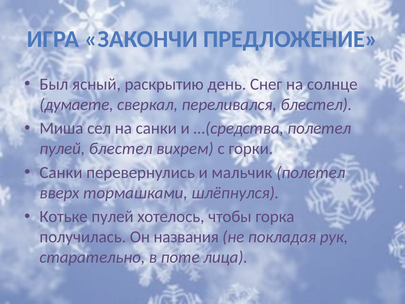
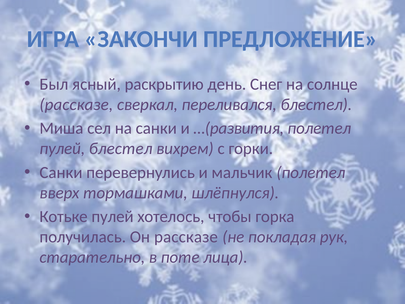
думаете at (76, 104): думаете -> рассказе
…(средства: …(средства -> …(развития
Он названия: названия -> рассказе
